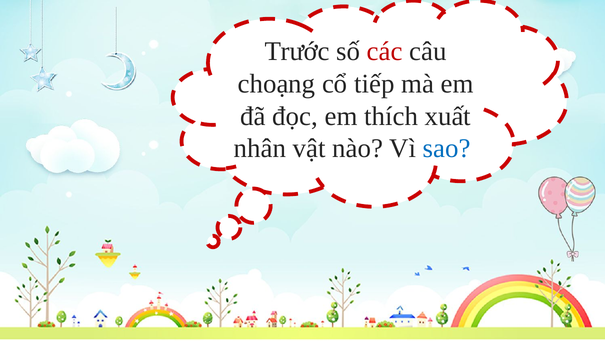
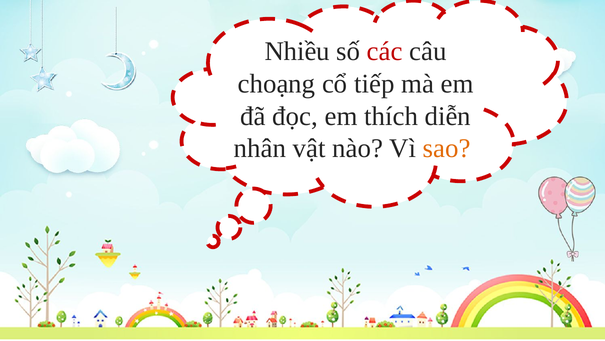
Trước: Trước -> Nhiều
xuất: xuất -> diễn
sao colour: blue -> orange
